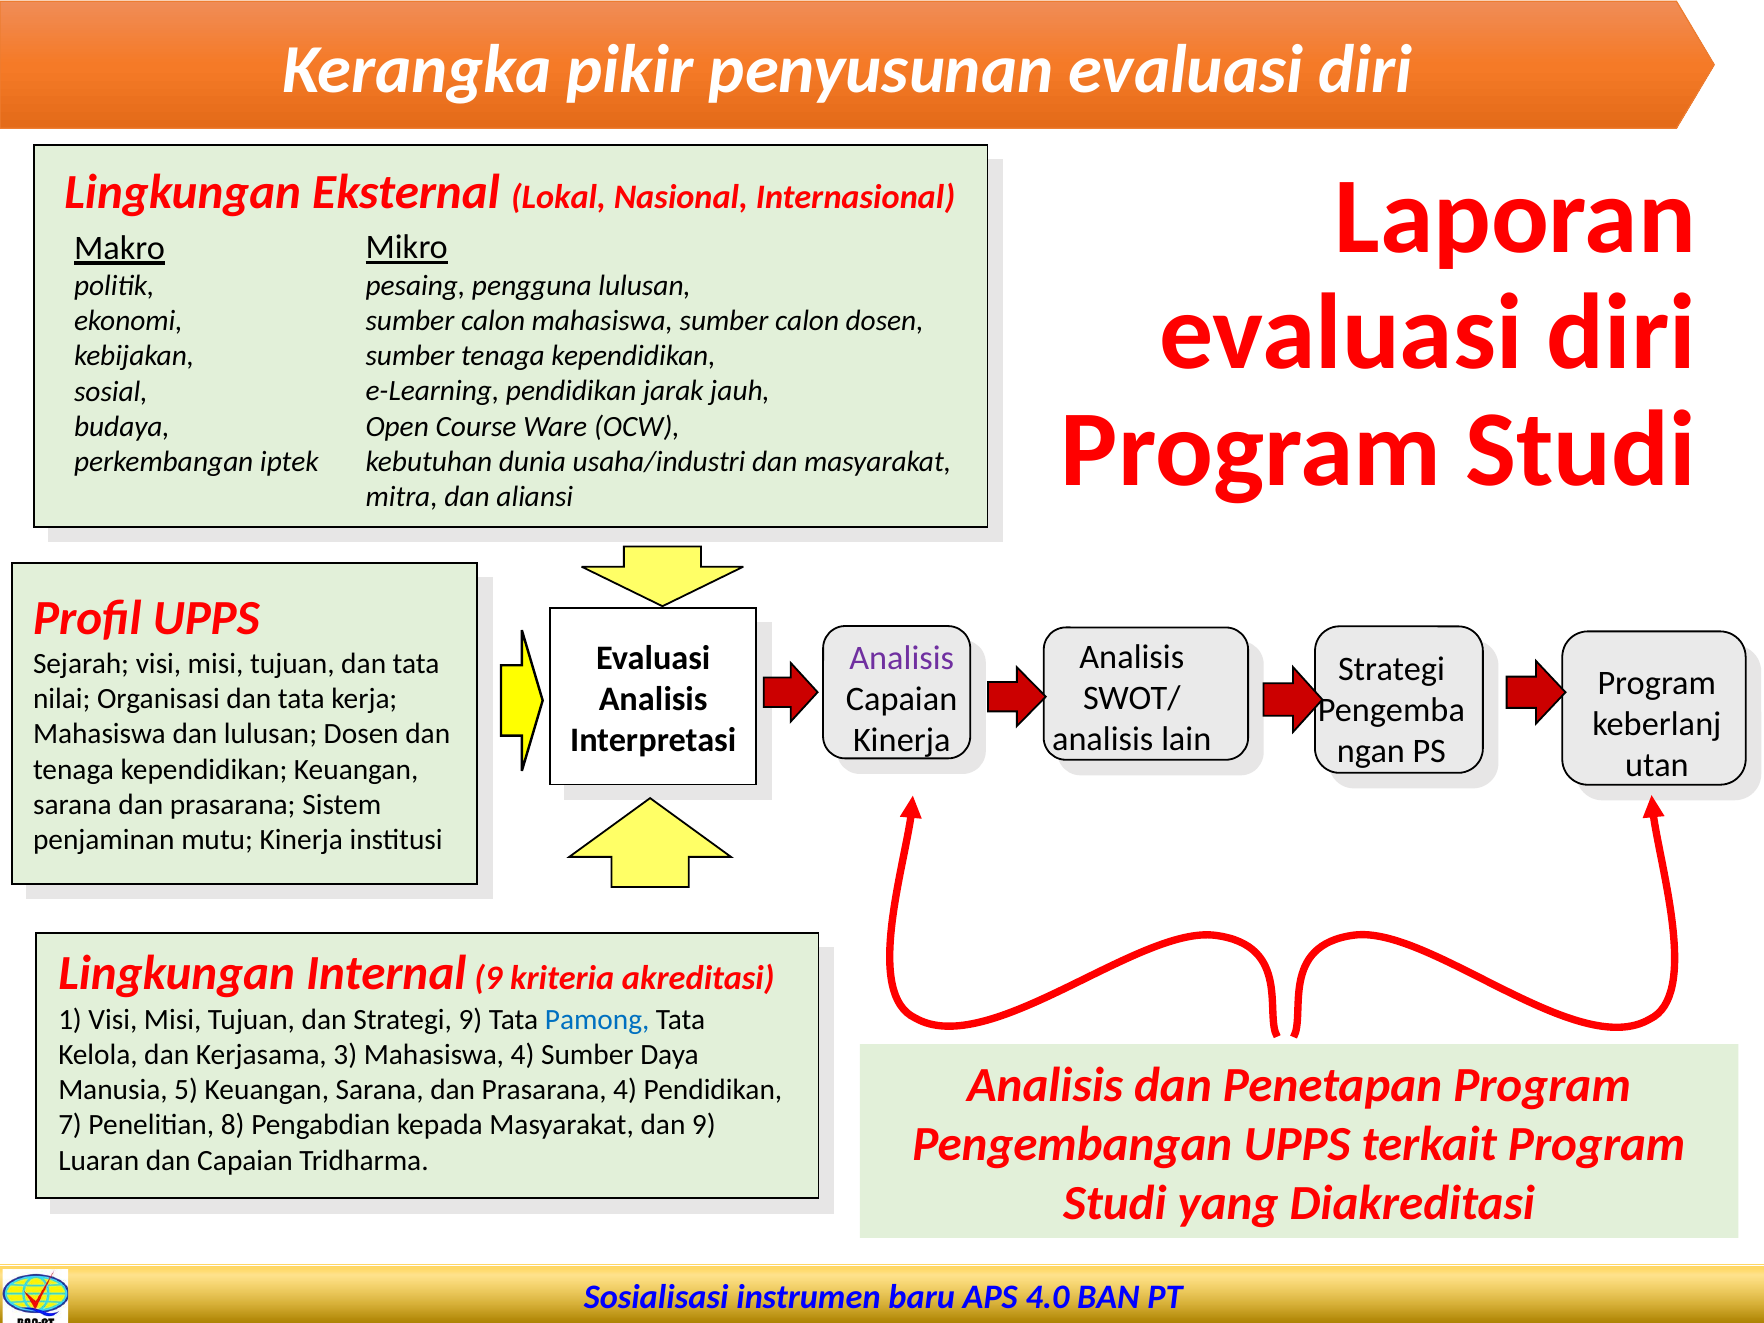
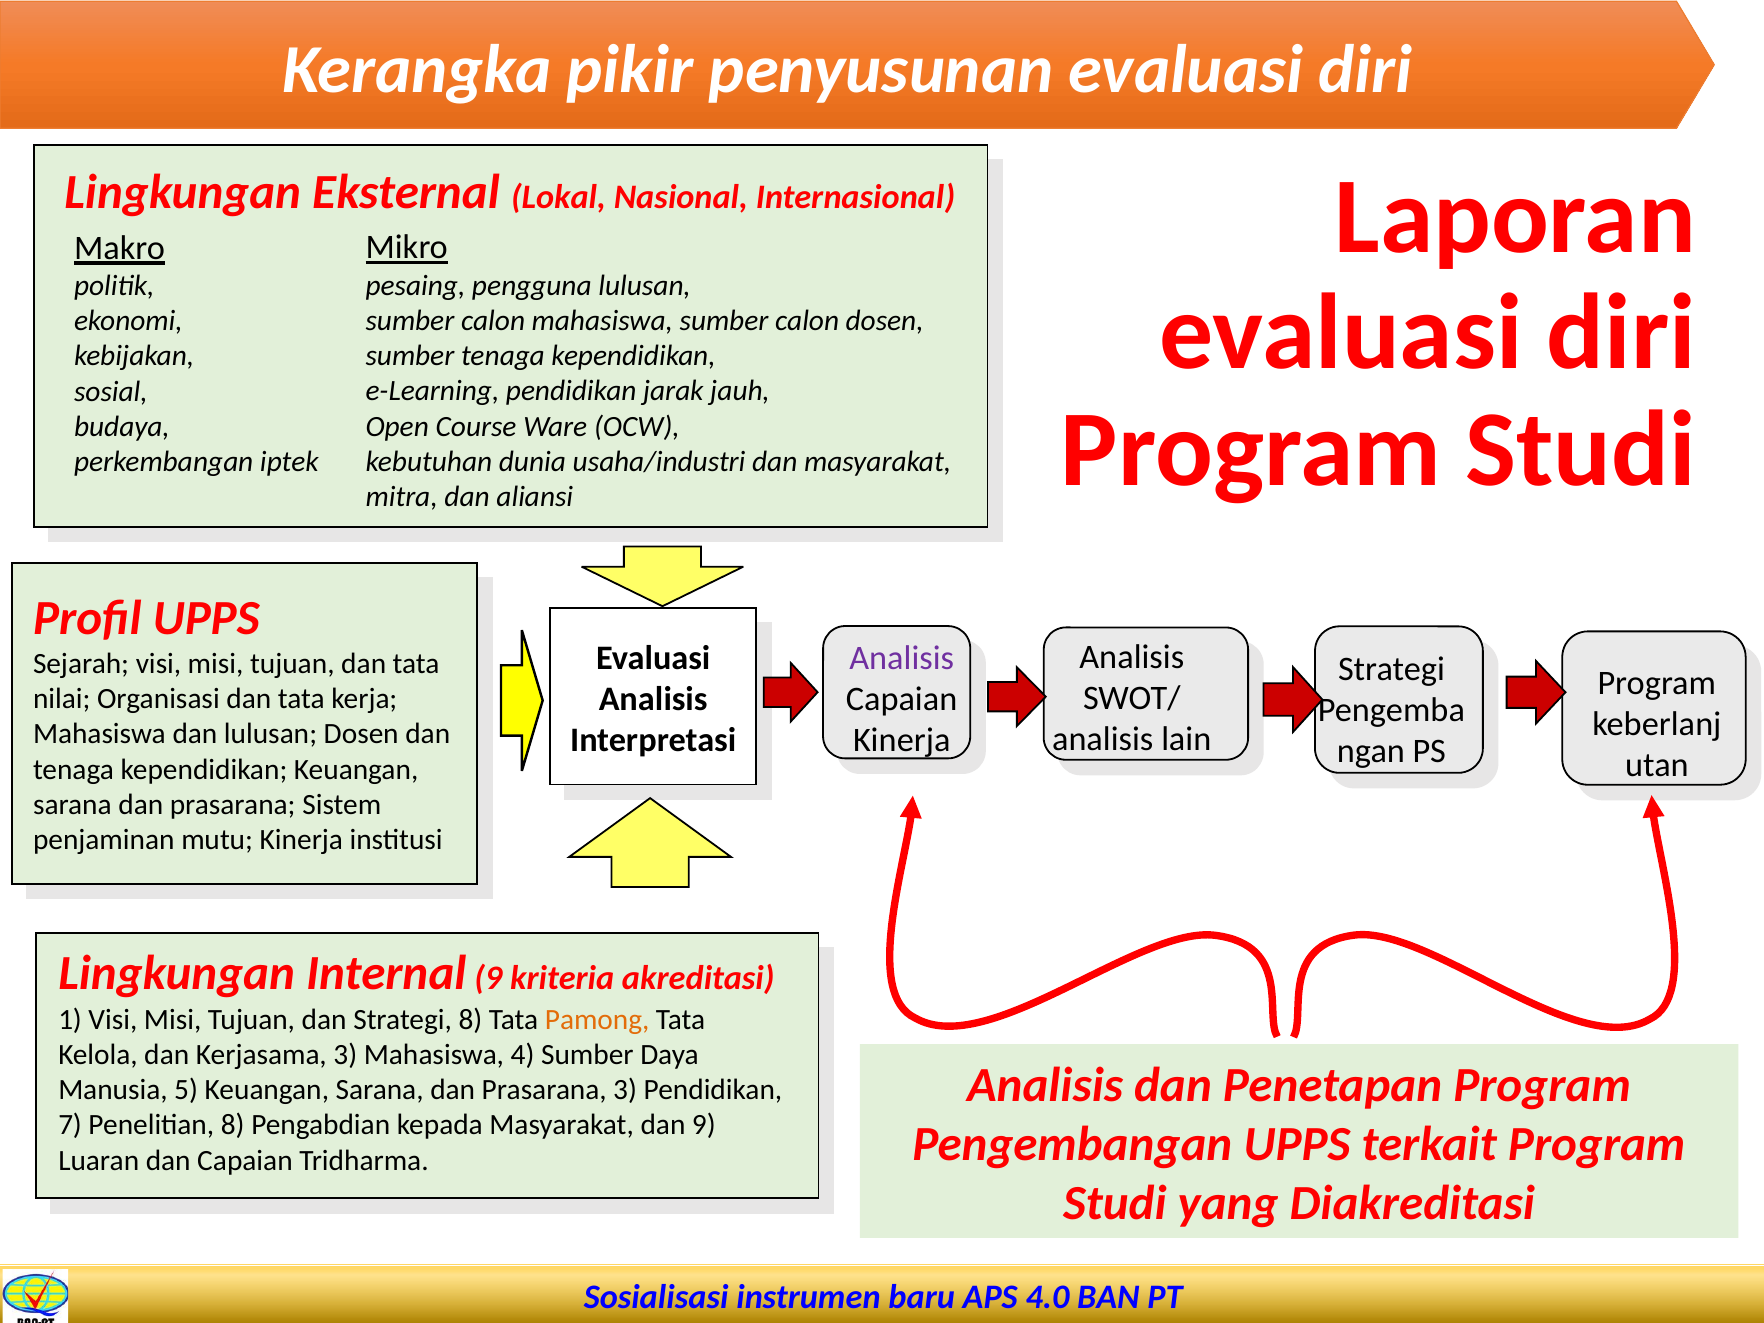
Strategi 9: 9 -> 8
Pamong colour: blue -> orange
Prasarana 4: 4 -> 3
